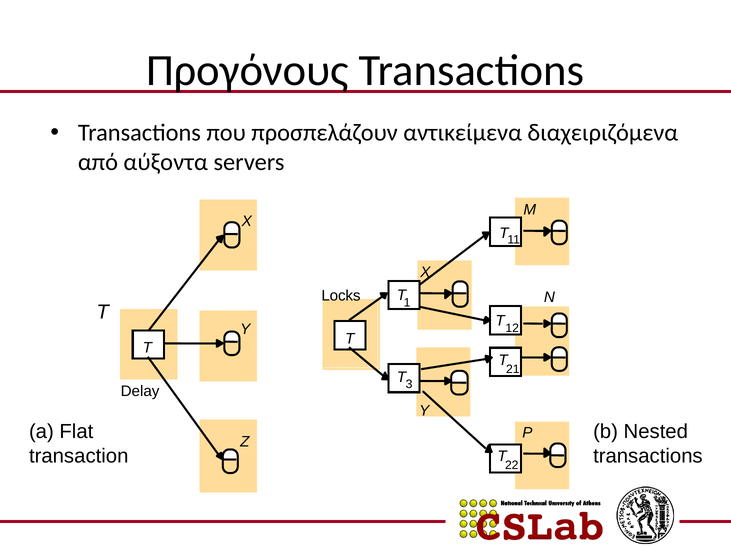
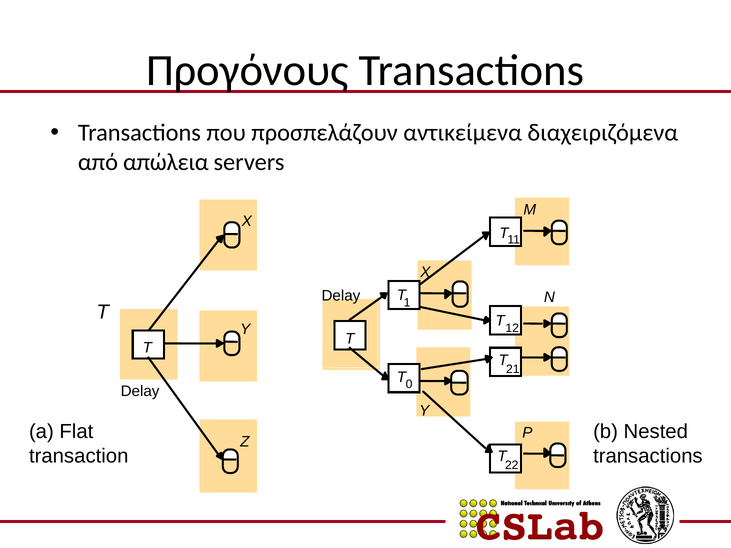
αύξοντα: αύξοντα -> απώλεια
Locks at (341, 296): Locks -> Delay
3: 3 -> 0
